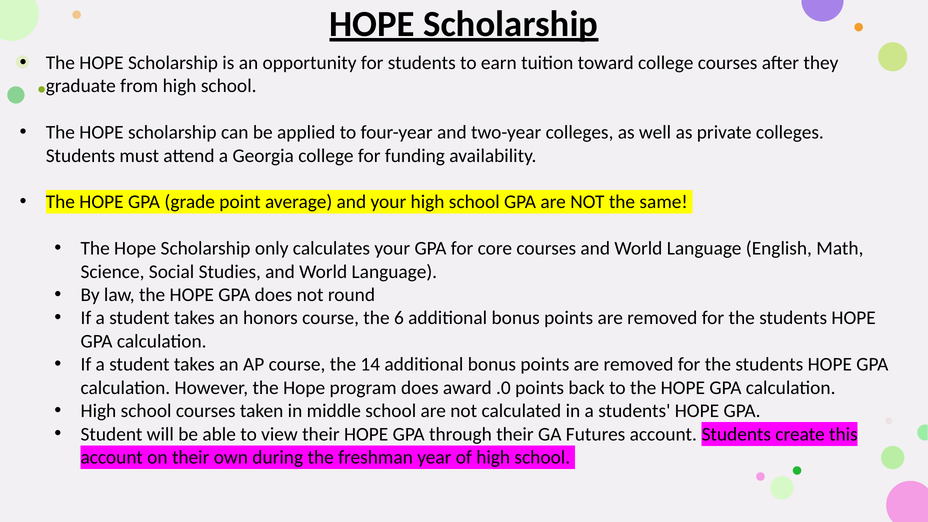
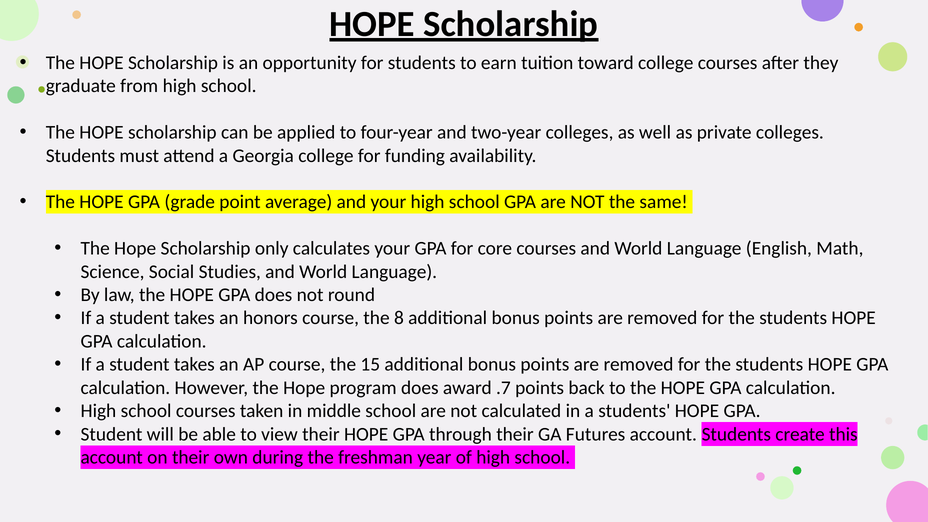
6: 6 -> 8
14: 14 -> 15
.0: .0 -> .7
